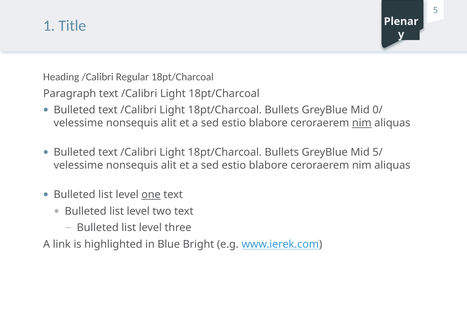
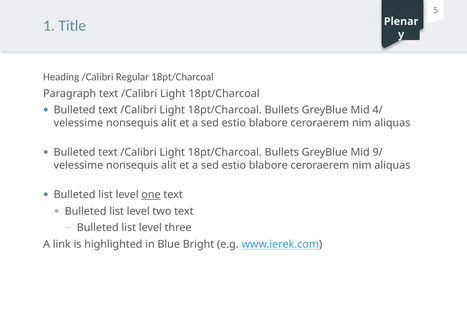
0/: 0/ -> 4/
nim at (362, 123) underline: present -> none
5/: 5/ -> 9/
